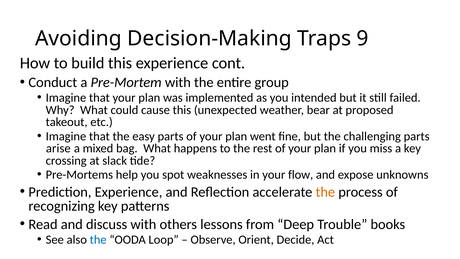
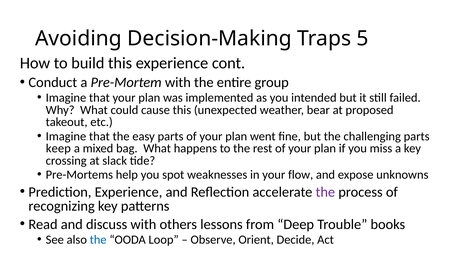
9: 9 -> 5
arise: arise -> keep
the at (325, 192) colour: orange -> purple
